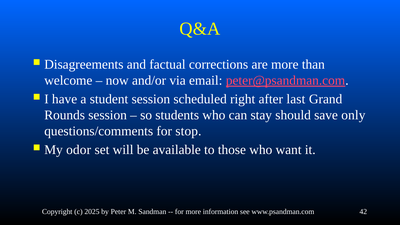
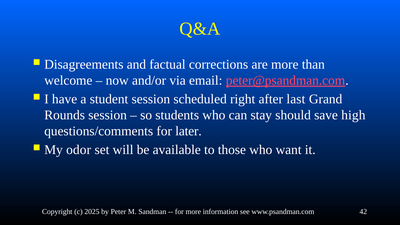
only: only -> high
stop: stop -> later
